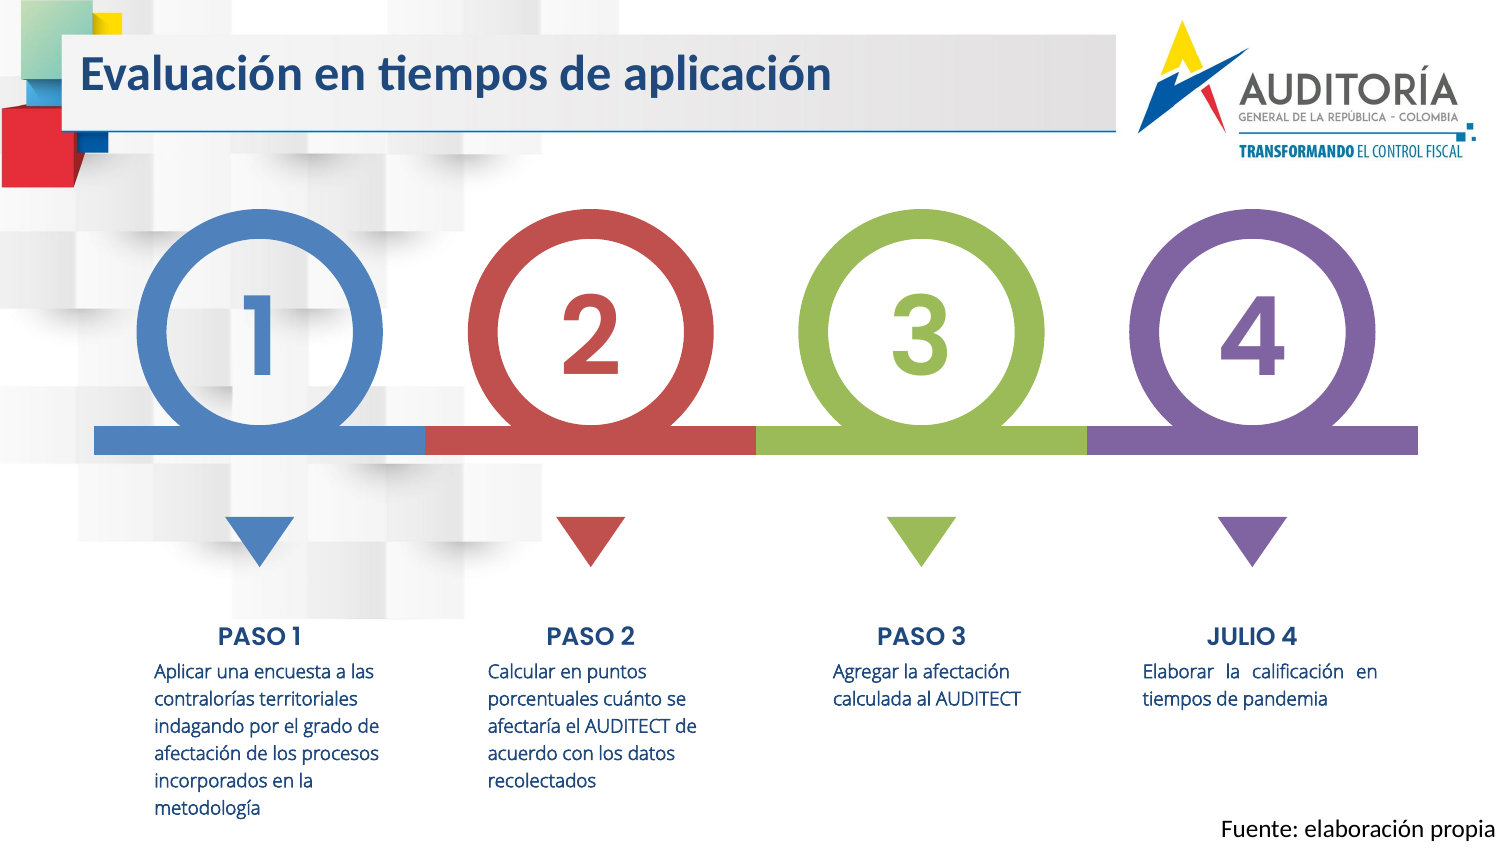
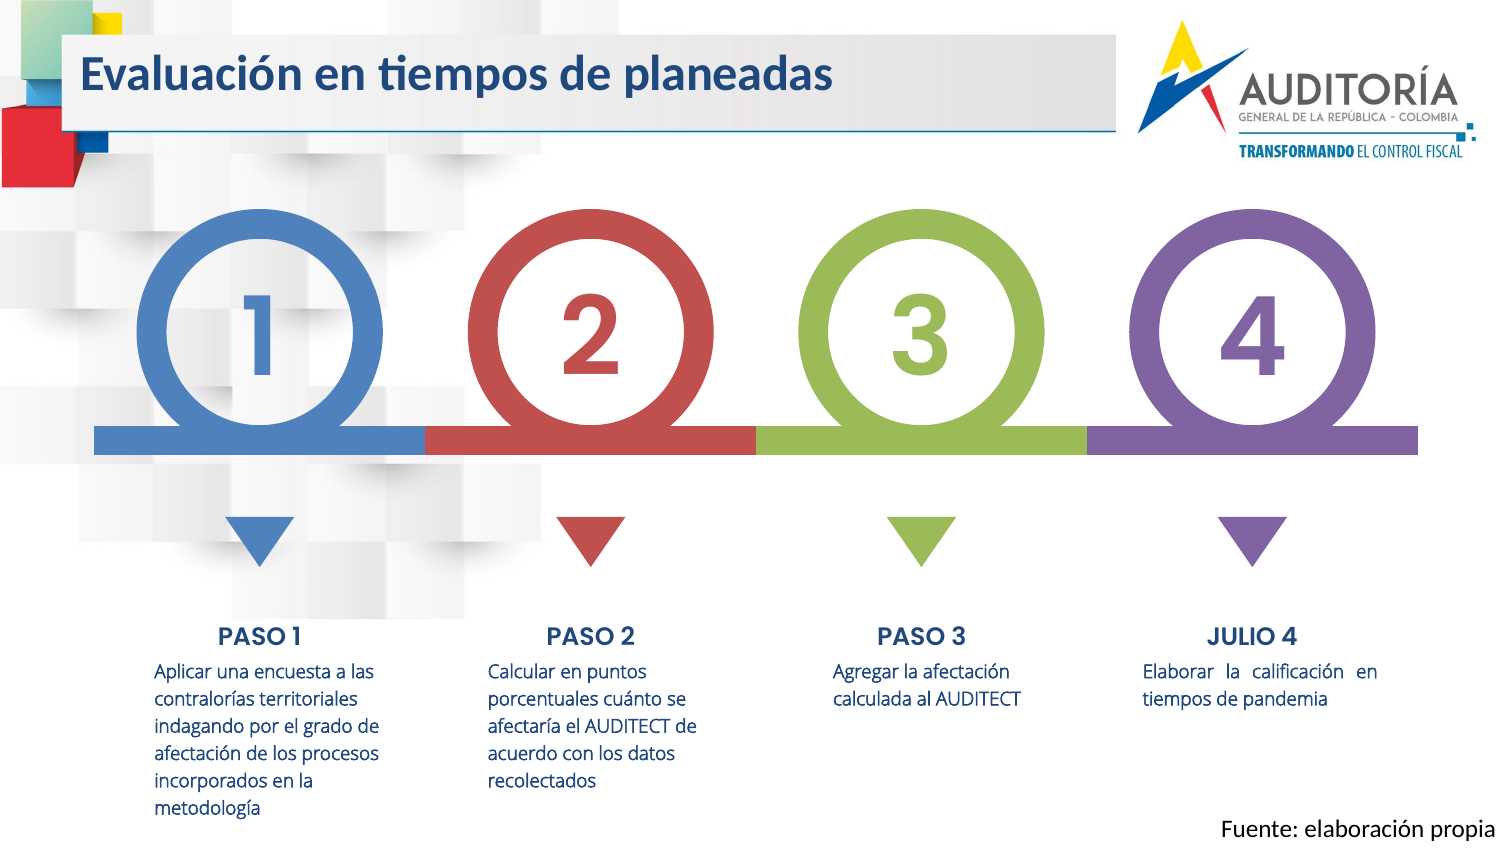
aplicación: aplicación -> planeadas
